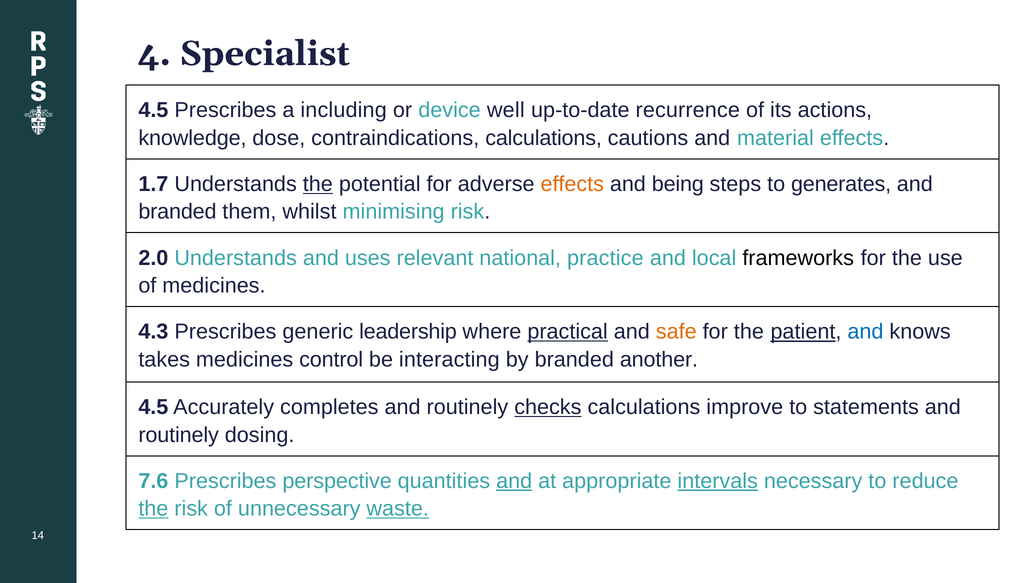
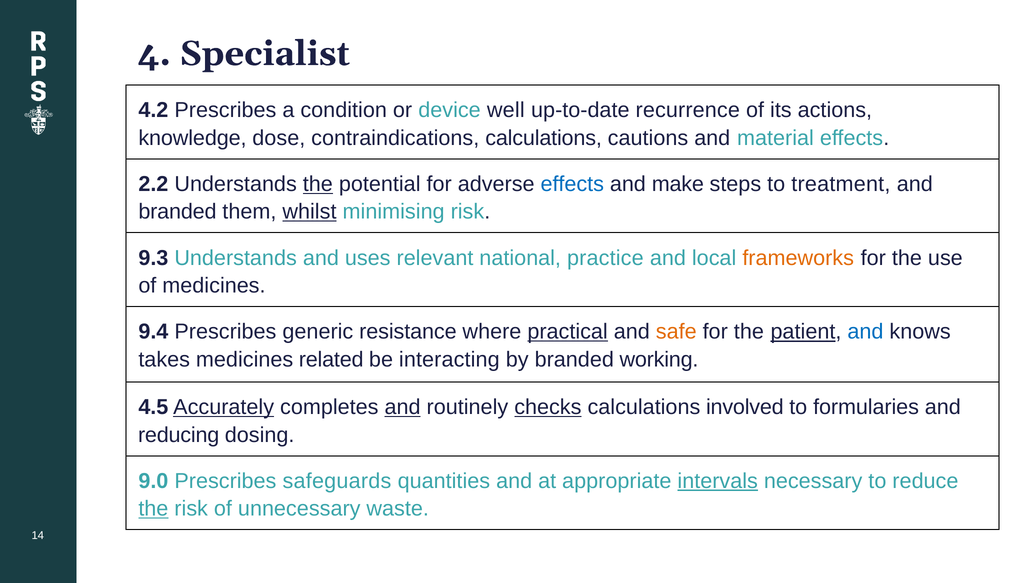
4.5 at (153, 110): 4.5 -> 4.2
including: including -> condition
1.7: 1.7 -> 2.2
effects at (572, 184) colour: orange -> blue
being: being -> make
generates: generates -> treatment
whilst underline: none -> present
2.0: 2.0 -> 9.3
frameworks colour: black -> orange
4.3: 4.3 -> 9.4
leadership: leadership -> resistance
control: control -> related
another: another -> working
Accurately underline: none -> present
and at (403, 407) underline: none -> present
improve: improve -> involved
statements: statements -> formularies
routinely at (179, 435): routinely -> reducing
7.6: 7.6 -> 9.0
perspective: perspective -> safeguards
and at (514, 481) underline: present -> none
waste underline: present -> none
